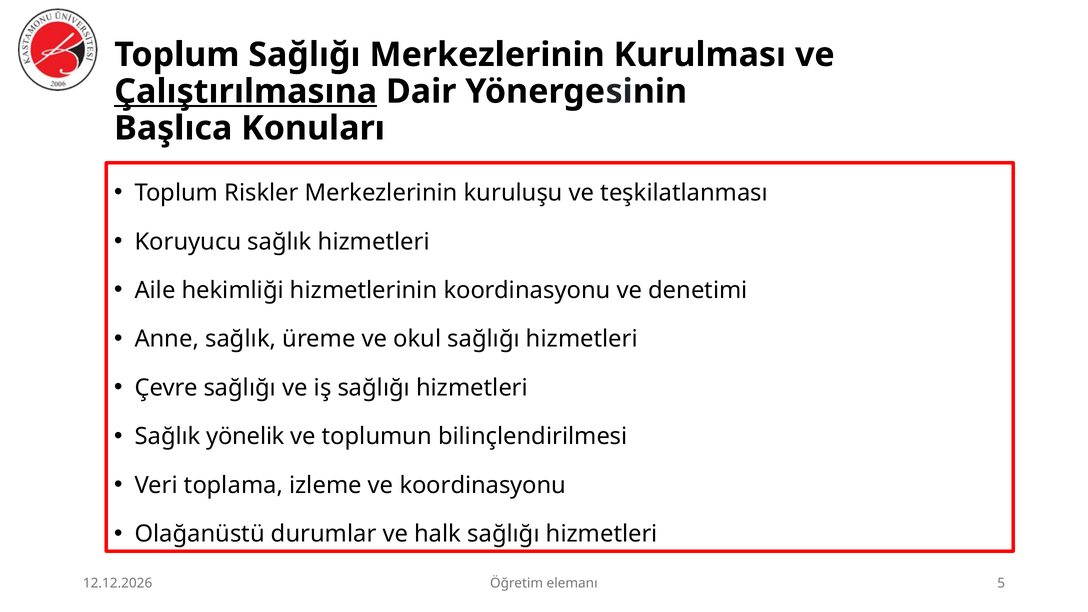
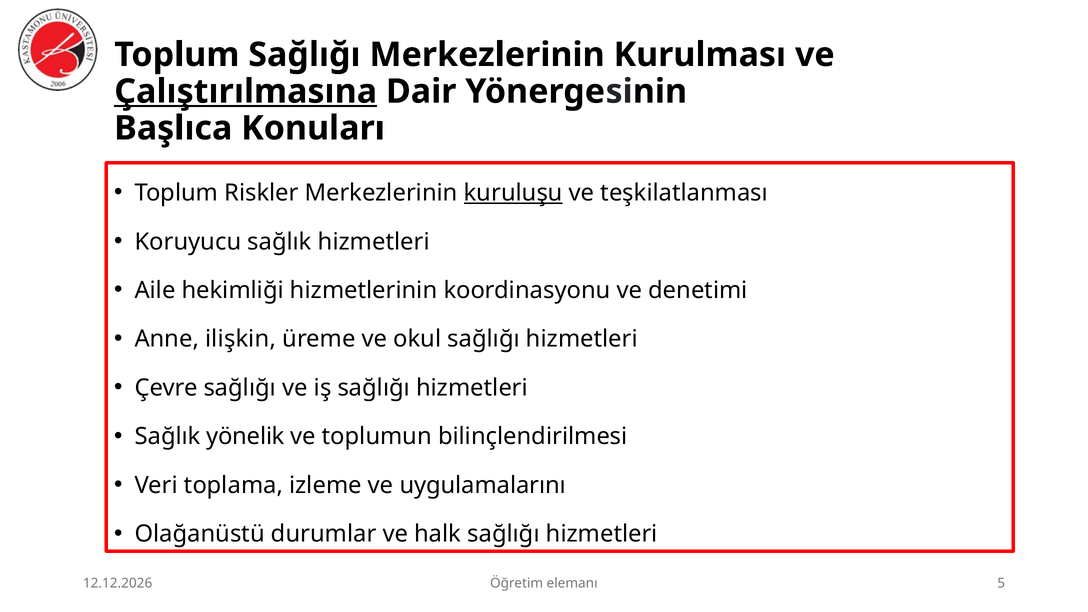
kuruluşu underline: none -> present
Anne sağlık: sağlık -> ilişkin
ve koordinasyonu: koordinasyonu -> uygulamalarını
